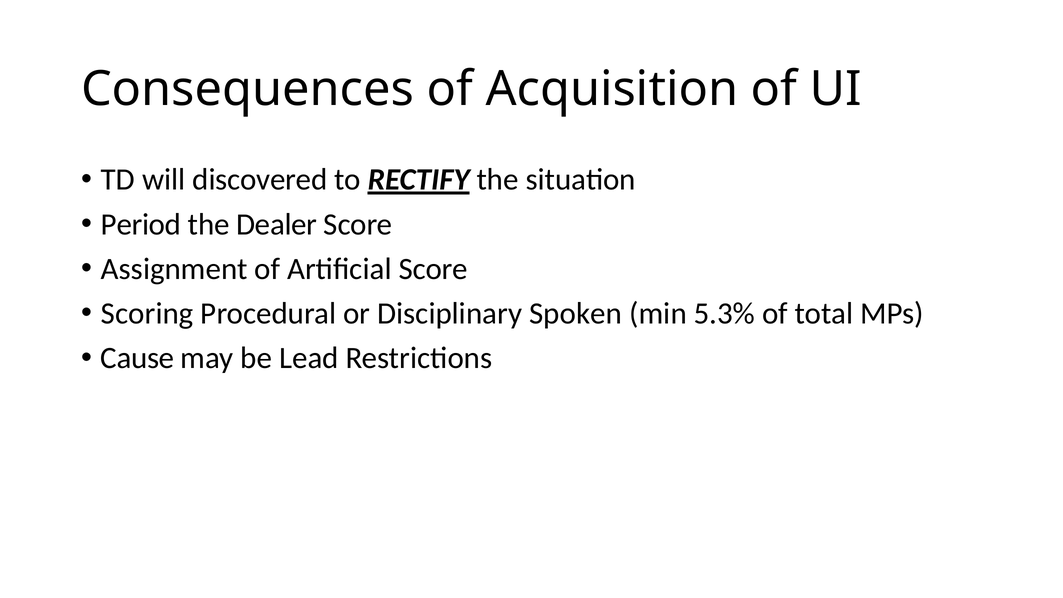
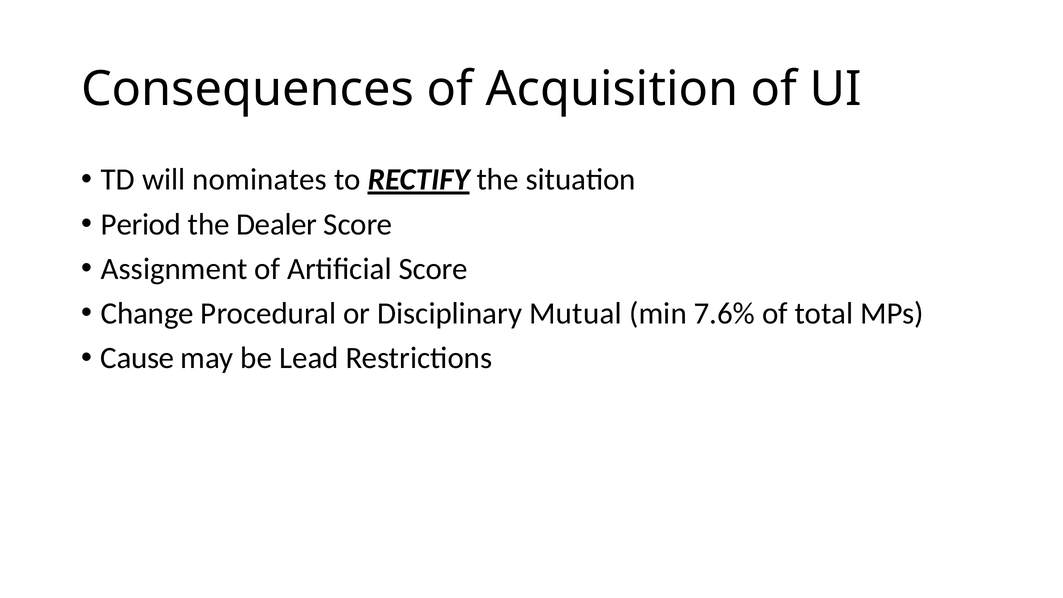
discovered: discovered -> nominates
Scoring: Scoring -> Change
Spoken: Spoken -> Mutual
5.3%: 5.3% -> 7.6%
